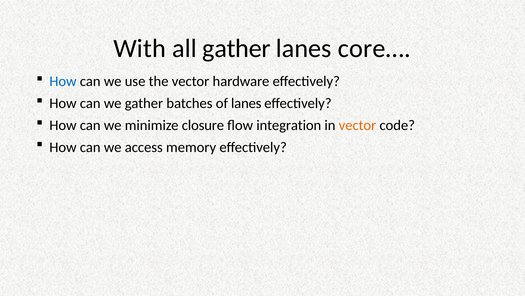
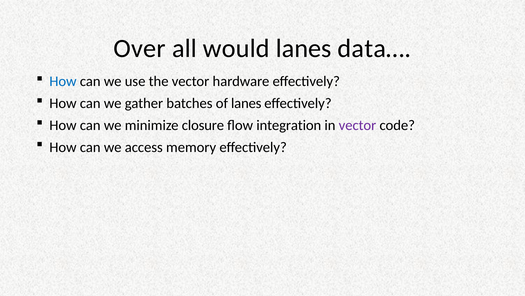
With: With -> Over
all gather: gather -> would
core…: core… -> data…
vector at (357, 125) colour: orange -> purple
